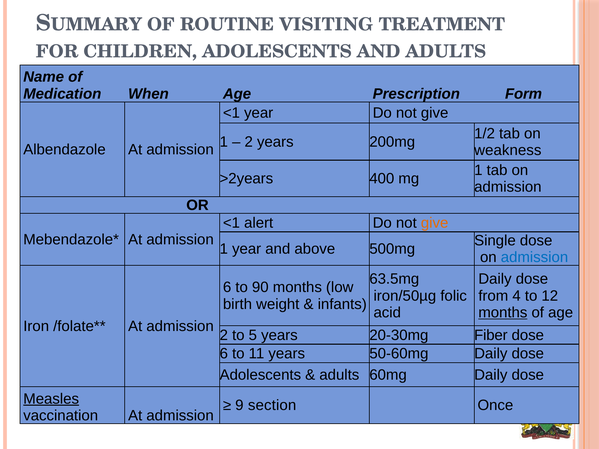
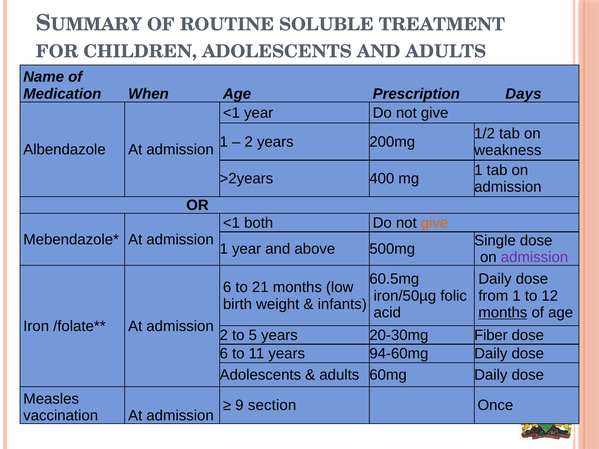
VISITING: VISITING -> SOLUBLE
Form: Form -> Days
alert: alert -> both
admission at (534, 257) colour: blue -> purple
63.5mg: 63.5mg -> 60.5mg
90: 90 -> 21
from 4: 4 -> 1
50-60mg: 50-60mg -> 94-60mg
Measles underline: present -> none
